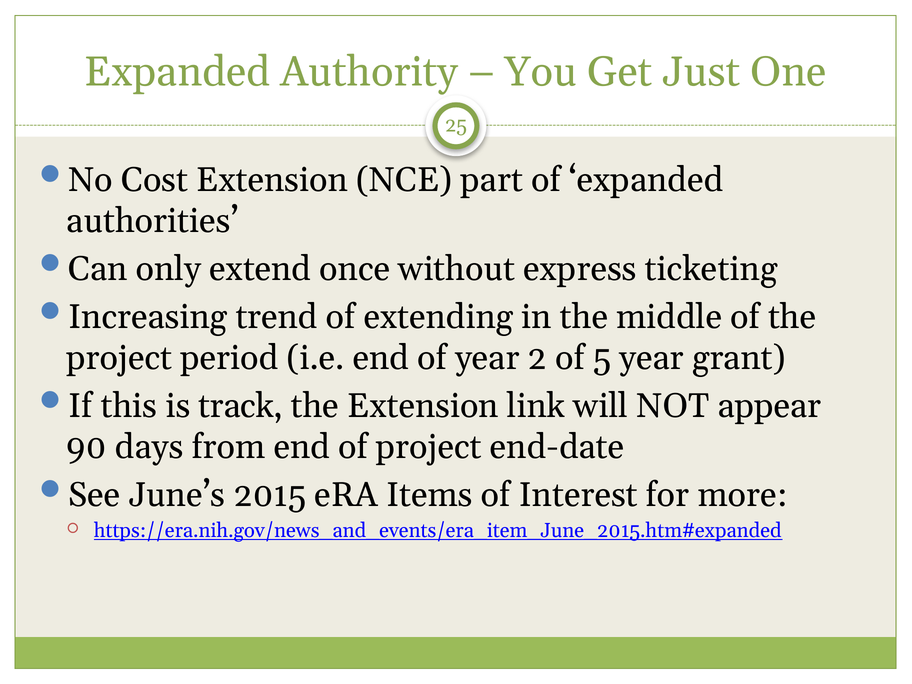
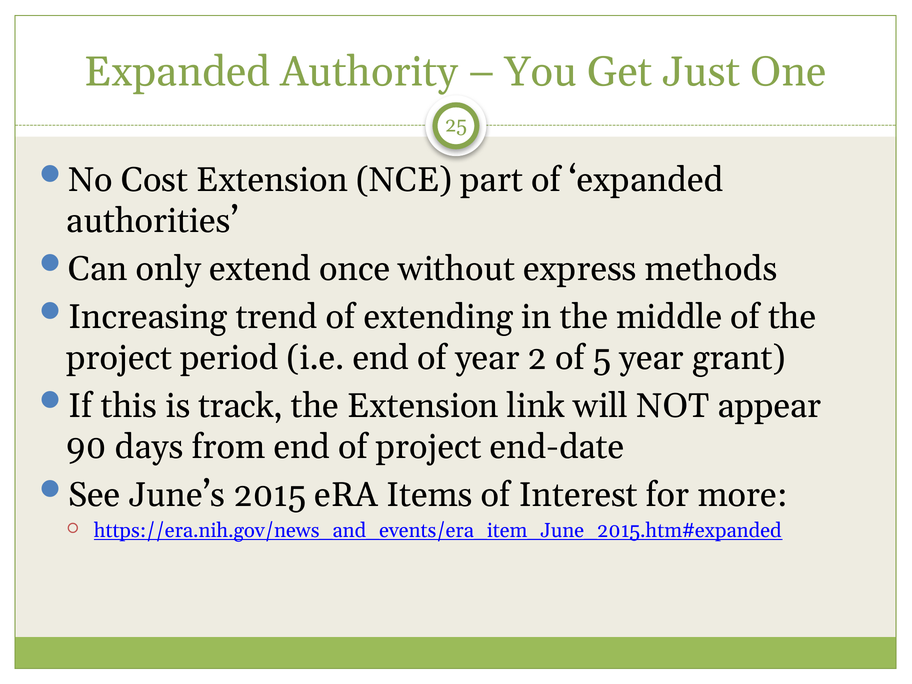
ticketing: ticketing -> methods
